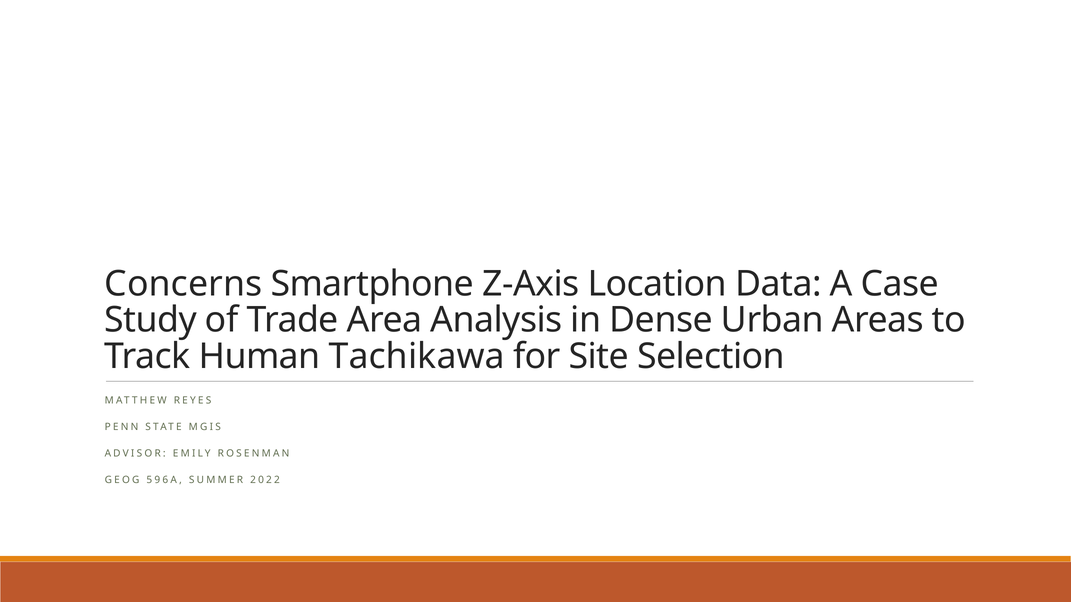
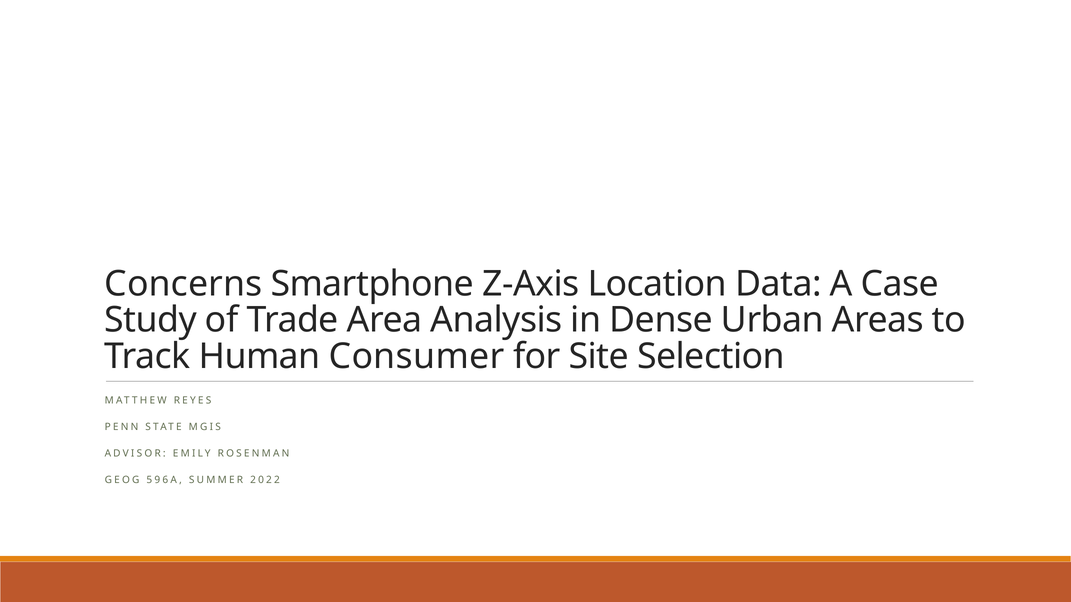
Tachikawa: Tachikawa -> Consumer
